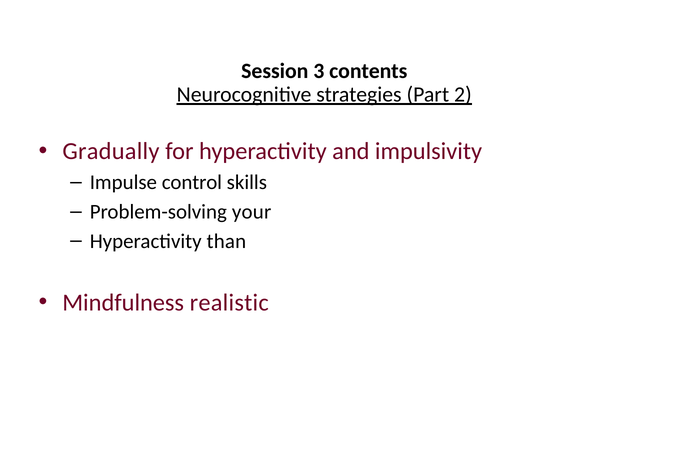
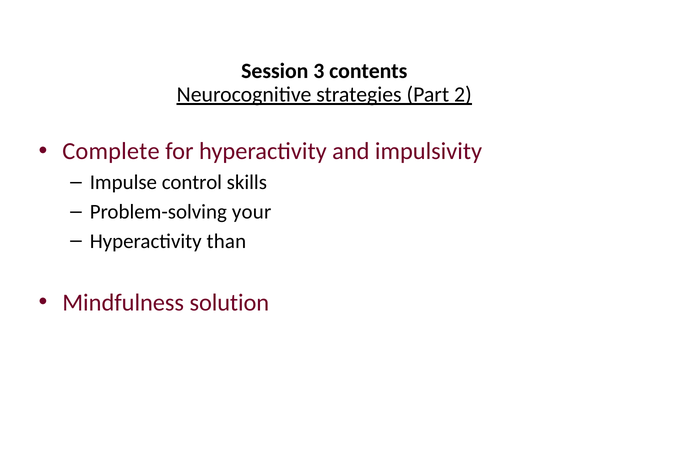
Gradually: Gradually -> Complete
realistic: realistic -> solution
